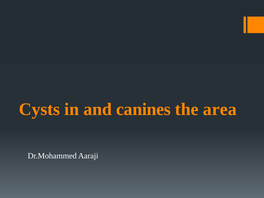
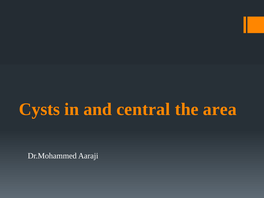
canines: canines -> central
